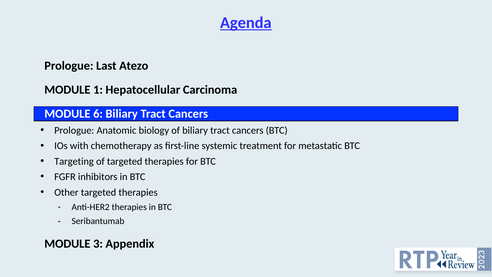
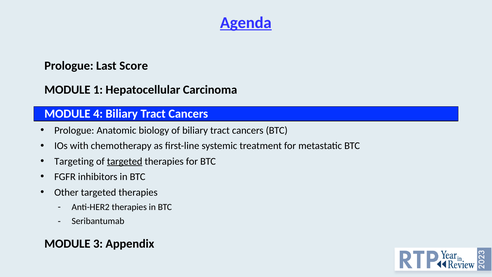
Atezo: Atezo -> Score
6: 6 -> 4
targeted at (125, 161) underline: none -> present
